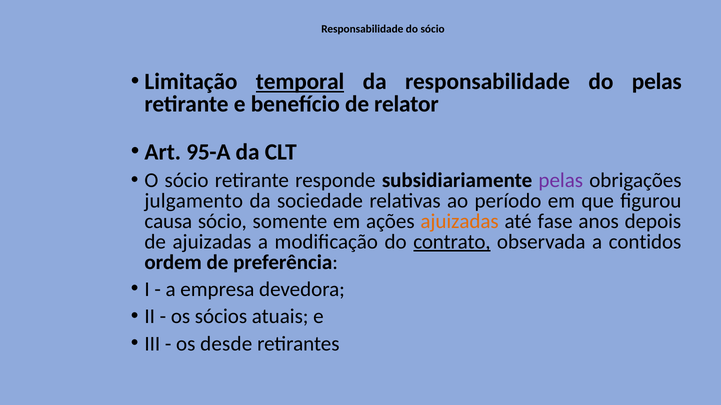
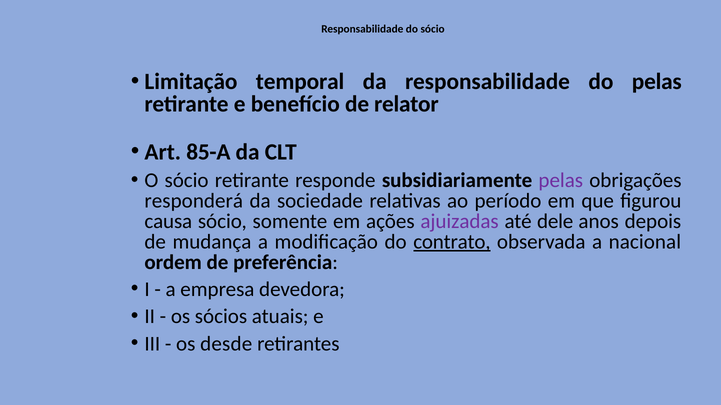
temporal underline: present -> none
95-A: 95-A -> 85-A
julgamento: julgamento -> responderá
ajuizadas at (460, 222) colour: orange -> purple
fase: fase -> dele
de ajuizadas: ajuizadas -> mudança
contidos: contidos -> nacional
